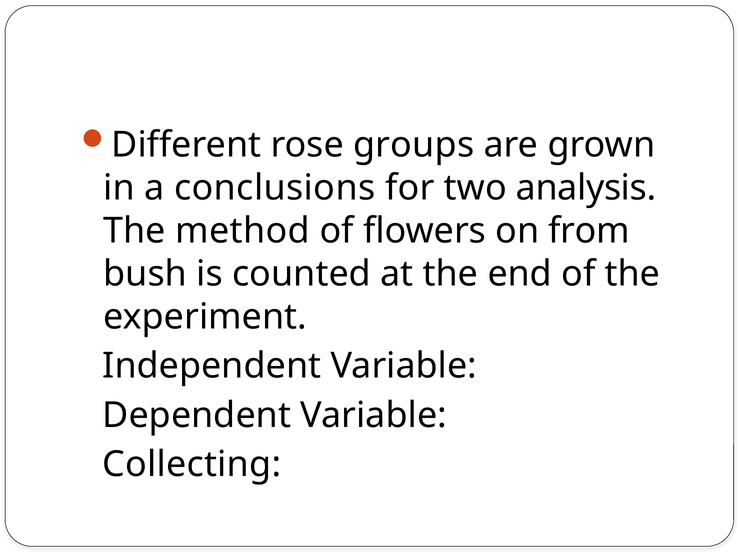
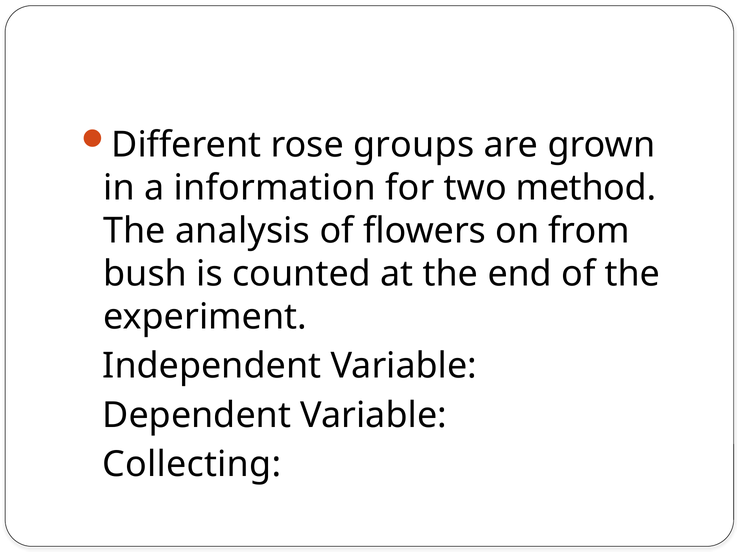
conclusions: conclusions -> information
analysis: analysis -> method
method: method -> analysis
